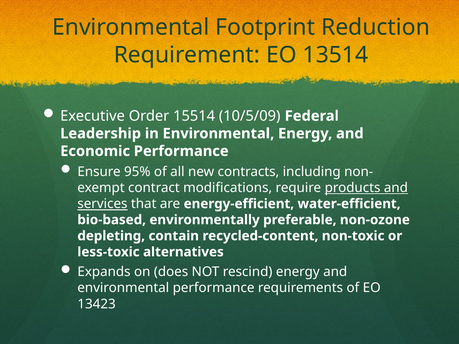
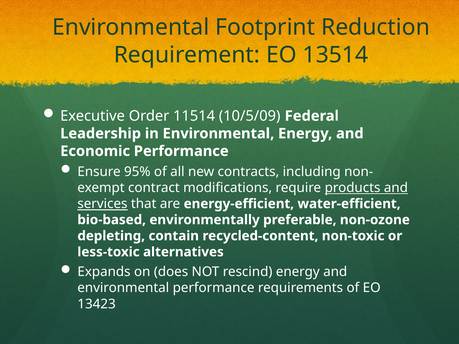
15514: 15514 -> 11514
